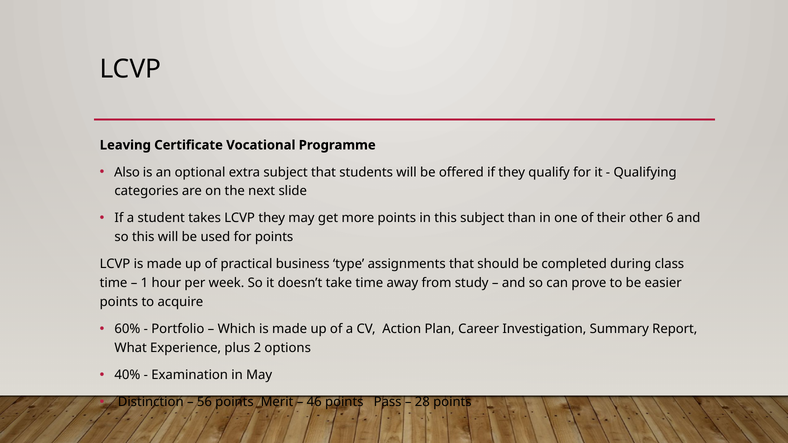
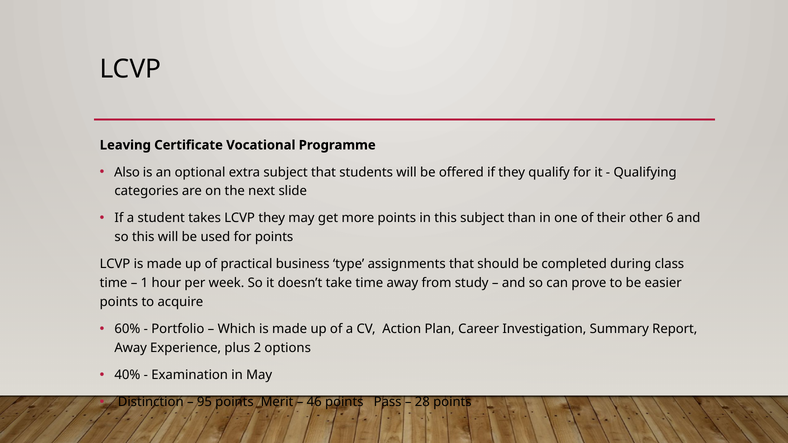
What at (131, 348): What -> Away
56: 56 -> 95
